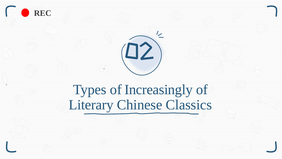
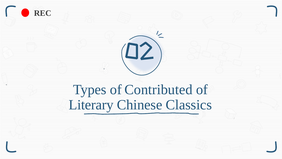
Increasingly: Increasingly -> Contributed
